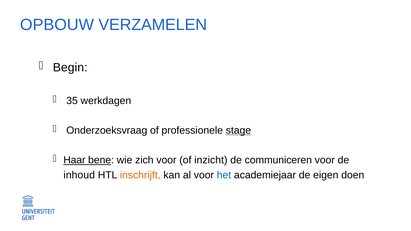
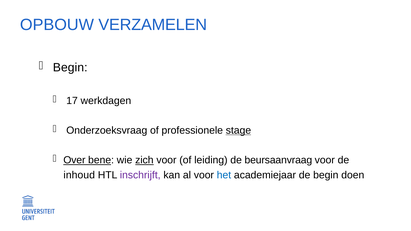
35: 35 -> 17
Haar: Haar -> Over
zich underline: none -> present
inzicht: inzicht -> leiding
communiceren: communiceren -> beursaanvraag
inschrijft colour: orange -> purple
de eigen: eigen -> begin
